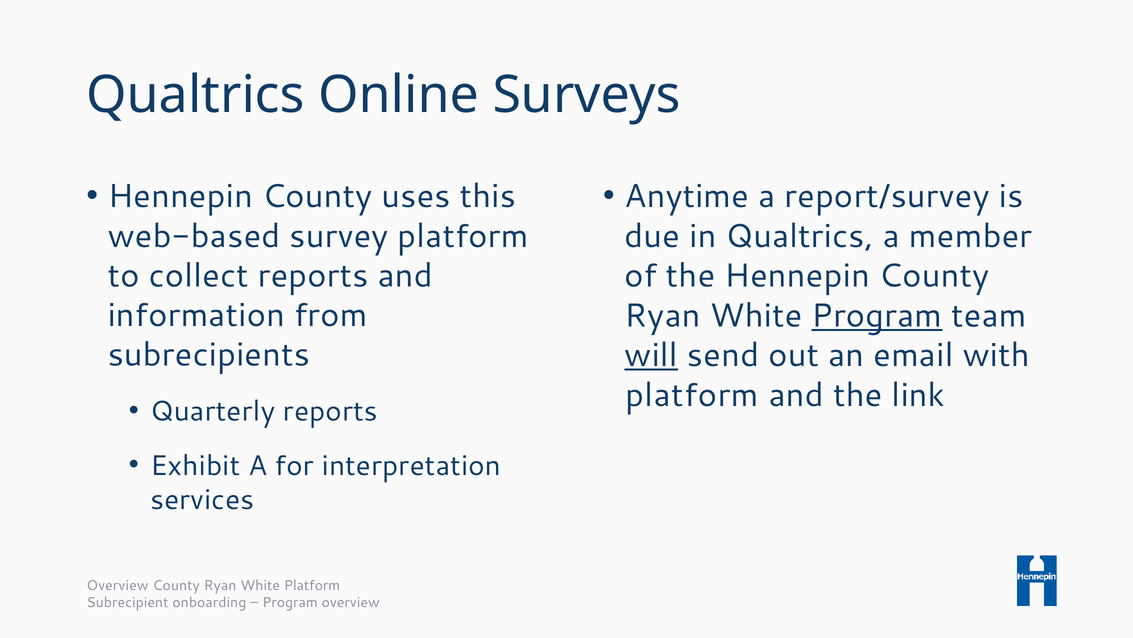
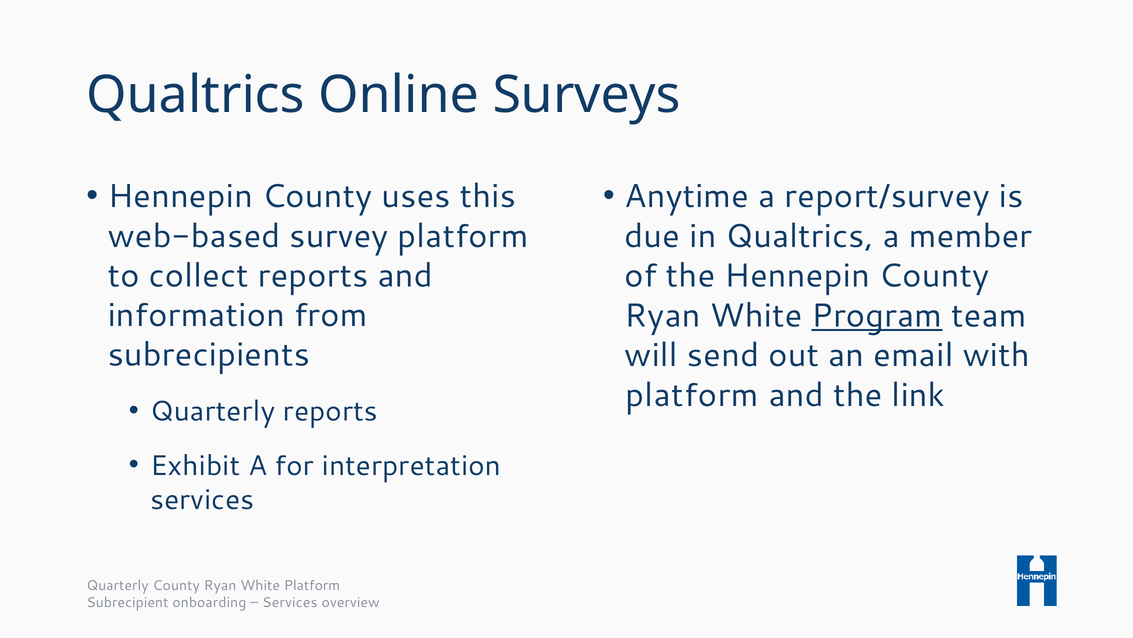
will underline: present -> none
Overview at (117, 585): Overview -> Quarterly
Program at (290, 602): Program -> Services
